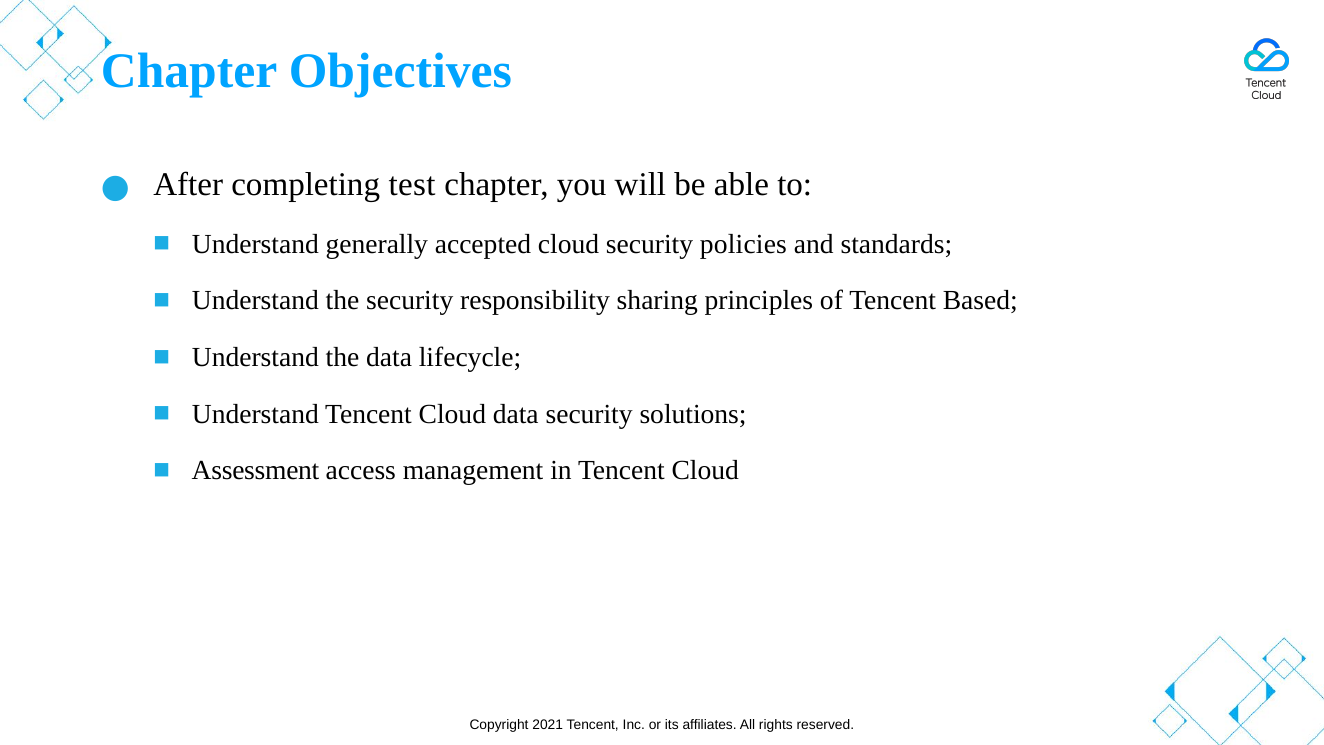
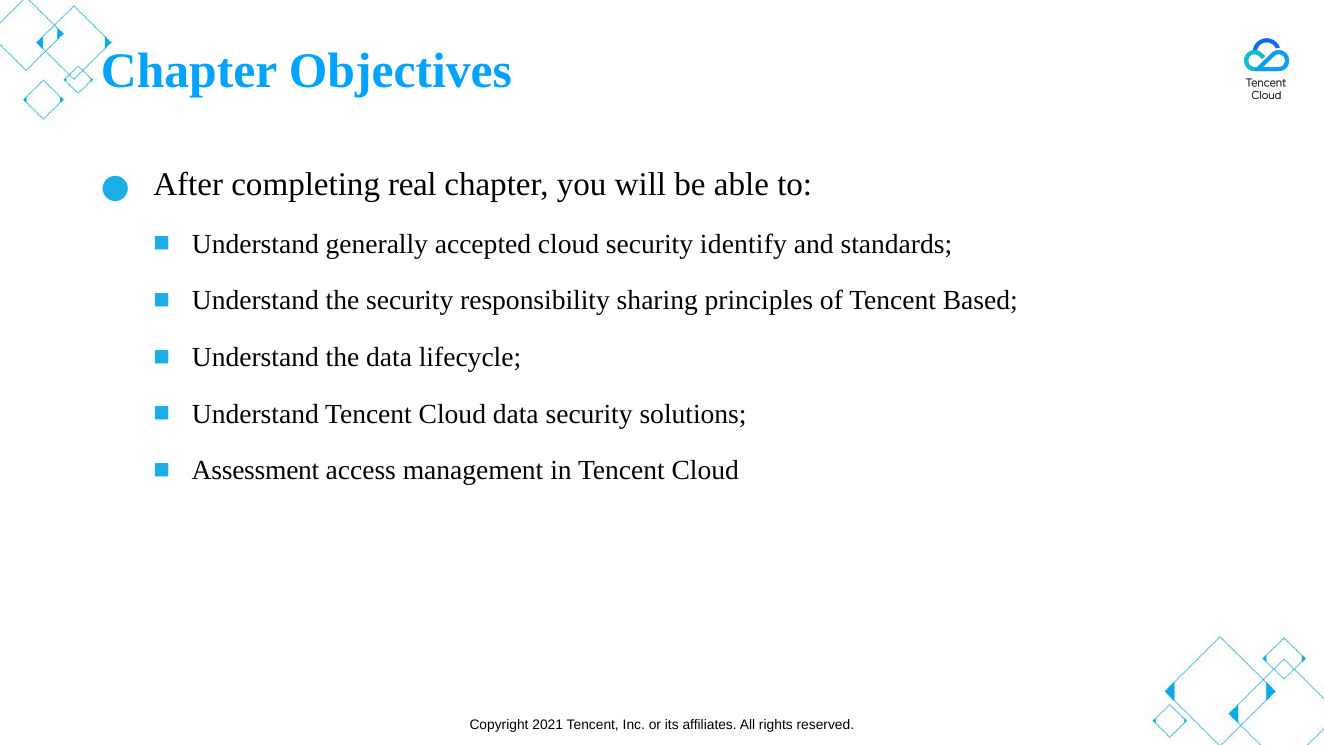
test: test -> real
policies: policies -> identify
